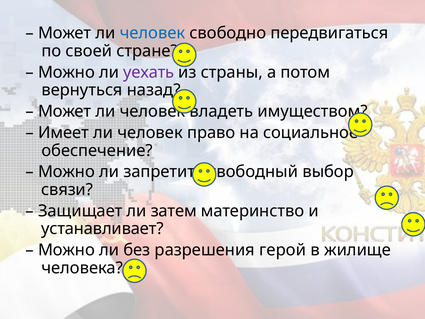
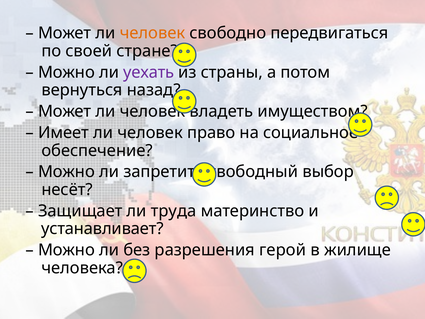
человек at (152, 33) colour: blue -> orange
связи: связи -> несёт
затем: затем -> труда
